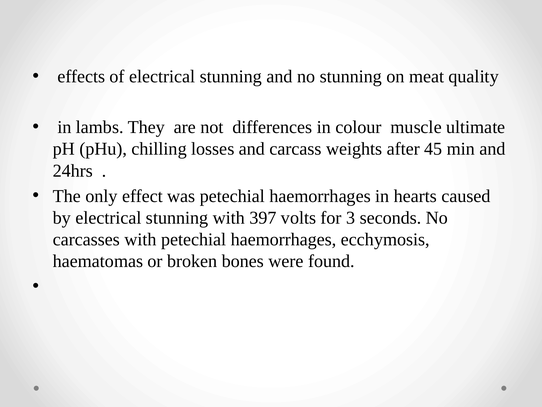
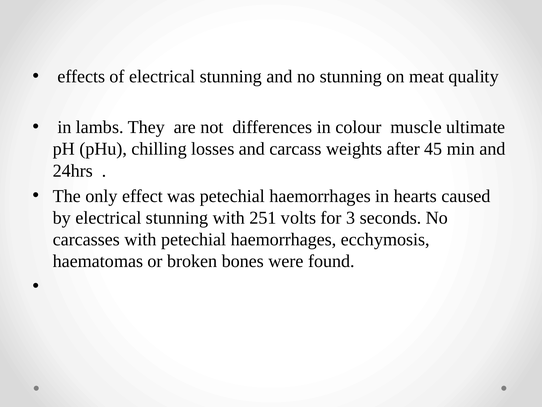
397: 397 -> 251
